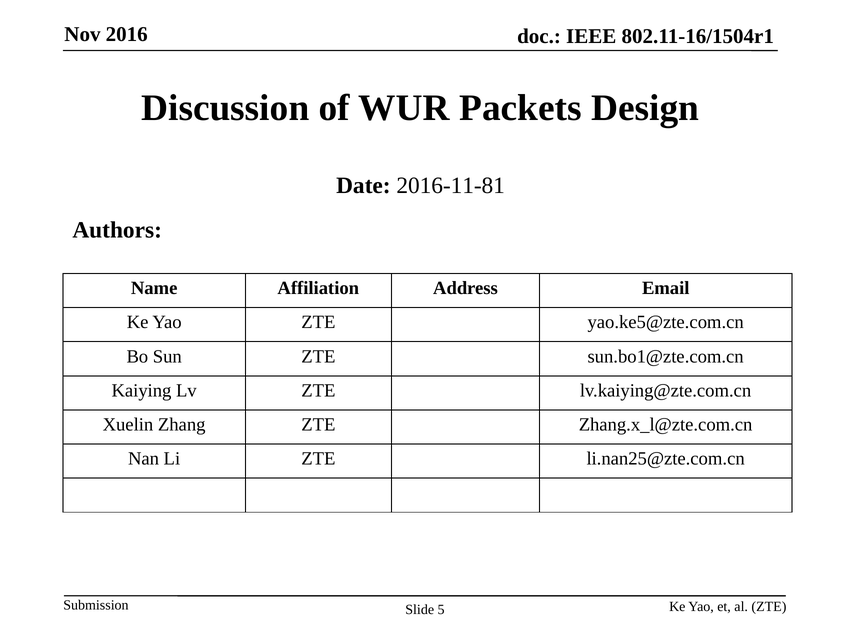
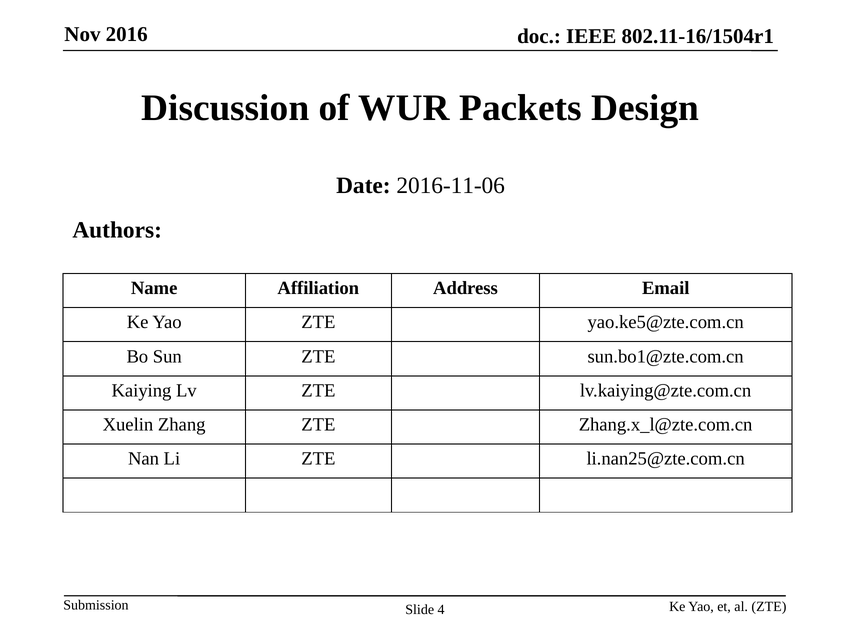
2016-11-81: 2016-11-81 -> 2016-11-06
5: 5 -> 4
